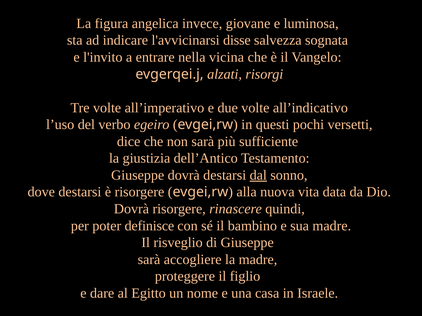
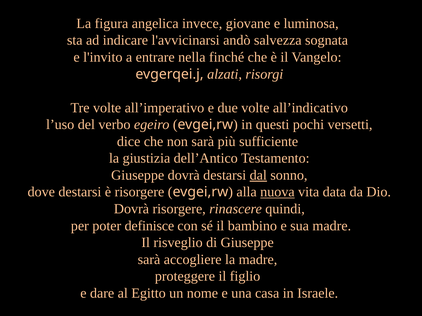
disse: disse -> andò
vicina: vicina -> finché
nuova underline: none -> present
